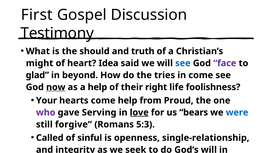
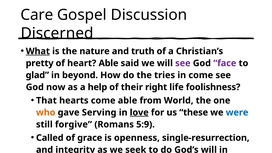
First: First -> Care
Testimony: Testimony -> Discerned
What underline: none -> present
should: should -> nature
might: might -> pretty
heart Idea: Idea -> Able
see at (183, 63) colour: blue -> purple
now underline: present -> none
Your at (46, 101): Your -> That
come help: help -> able
Proud: Proud -> World
who colour: purple -> orange
bears: bears -> these
5:3: 5:3 -> 5:9
sinful: sinful -> grace
single-relationship: single-relationship -> single-resurrection
